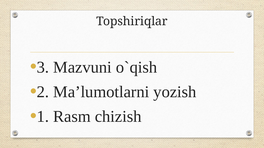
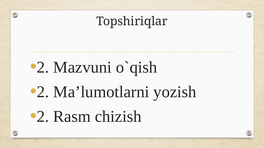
3 at (43, 67): 3 -> 2
1 at (43, 117): 1 -> 2
